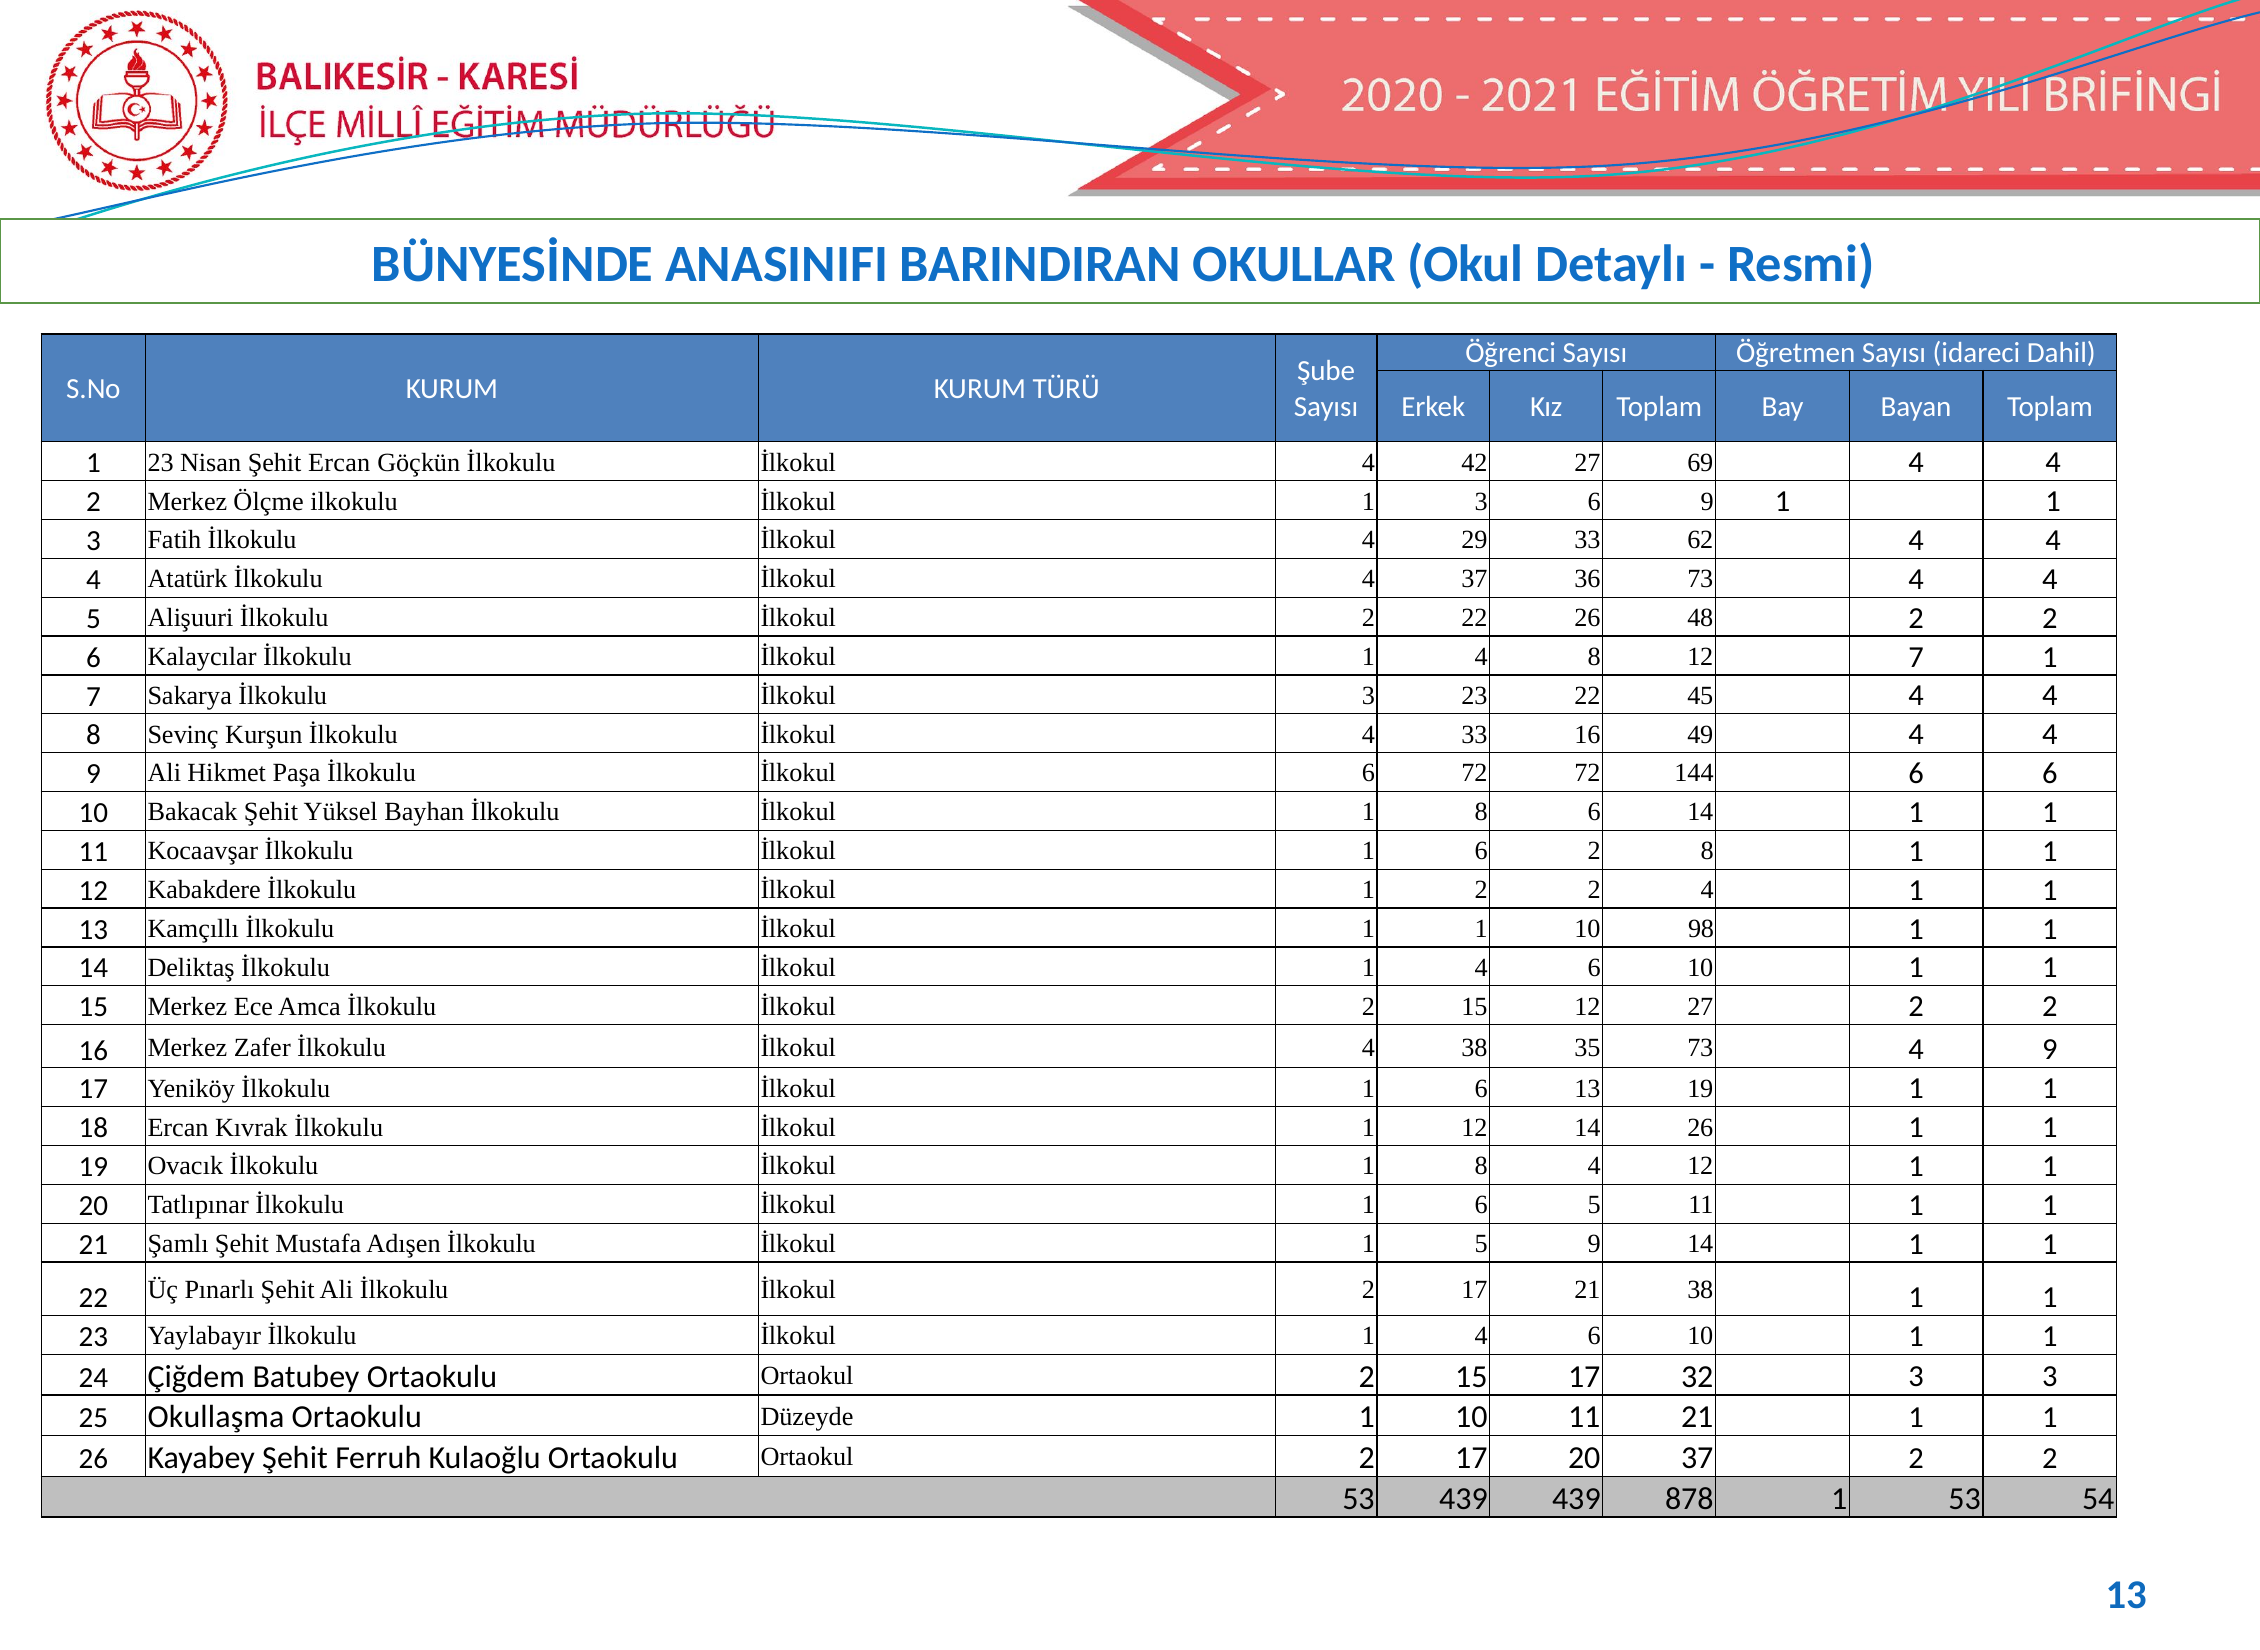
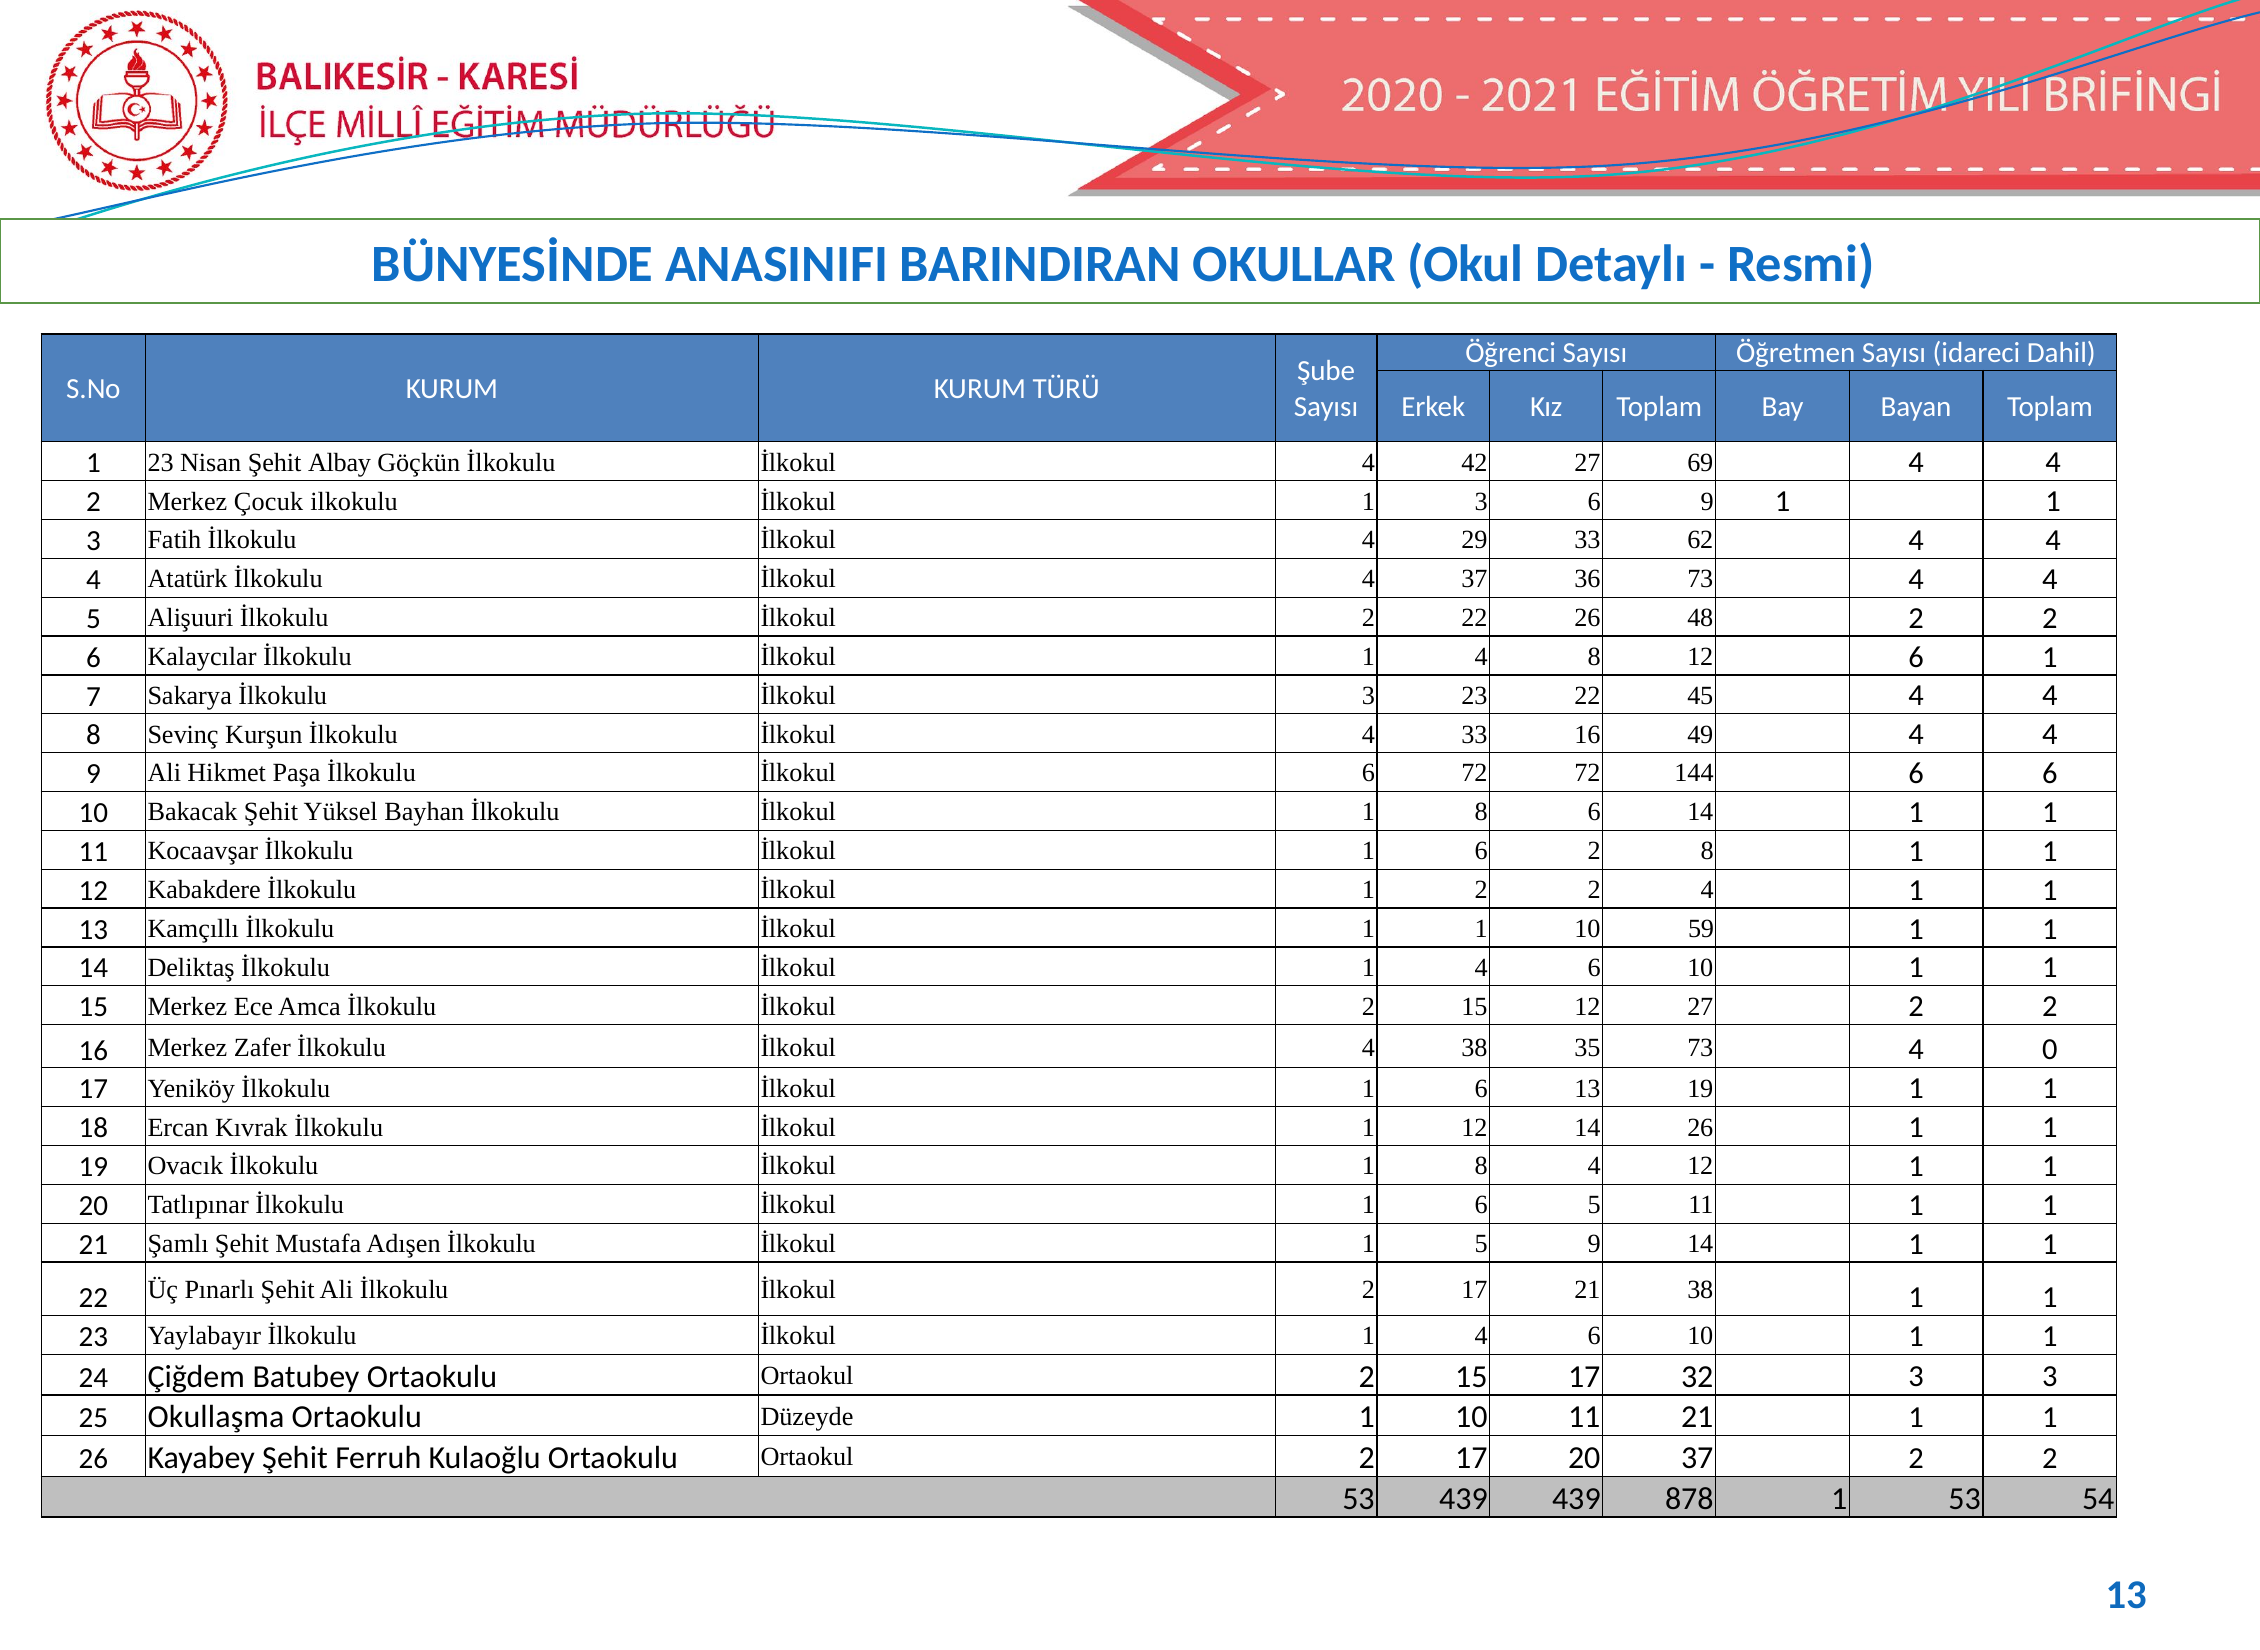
Şehit Ercan: Ercan -> Albay
Ölçme: Ölçme -> Çocuk
12 7: 7 -> 6
98: 98 -> 59
73 4 9: 9 -> 0
